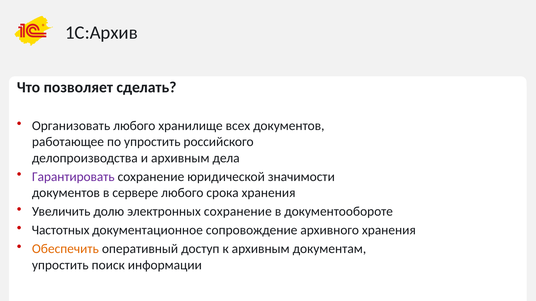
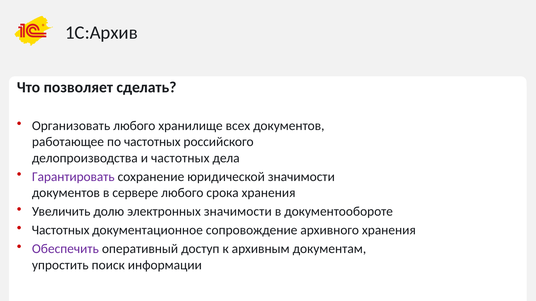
по упростить: упростить -> частотных
и архивным: архивным -> частотных
электронных сохранение: сохранение -> значимости
Обеспечить colour: orange -> purple
